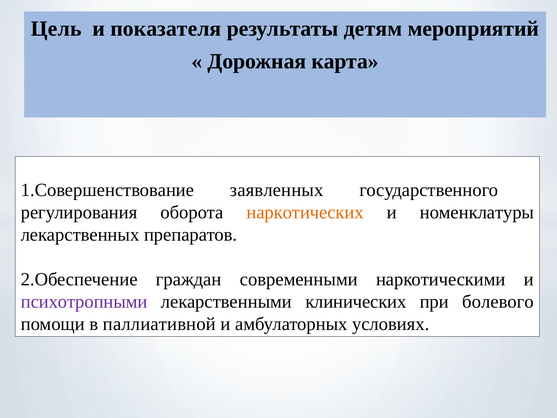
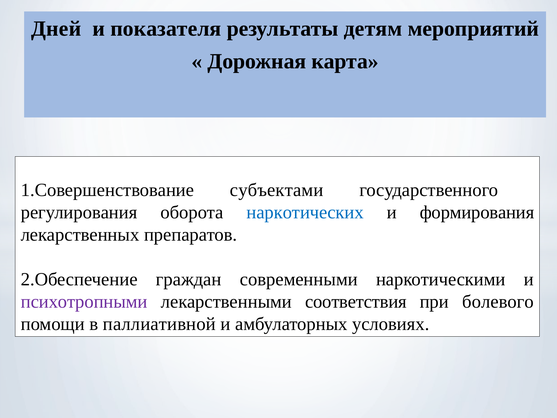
Цель: Цель -> Дней
заявленных: заявленных -> субъектами
наркотических colour: orange -> blue
номенклатуры: номенклатуры -> формирования
клинических: клинических -> соответствия
